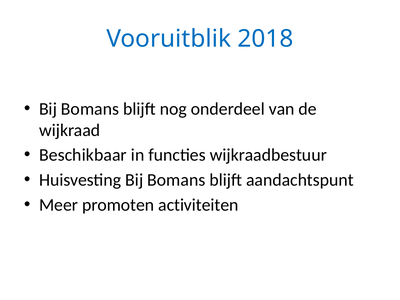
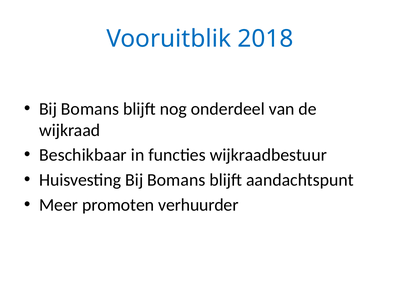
activiteiten: activiteiten -> verhuurder
